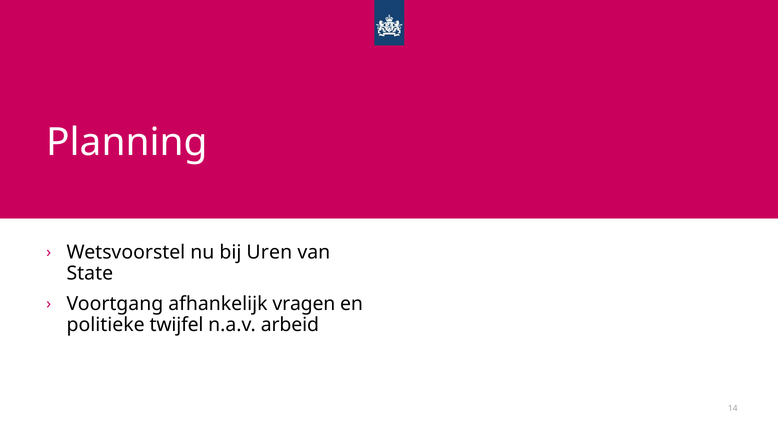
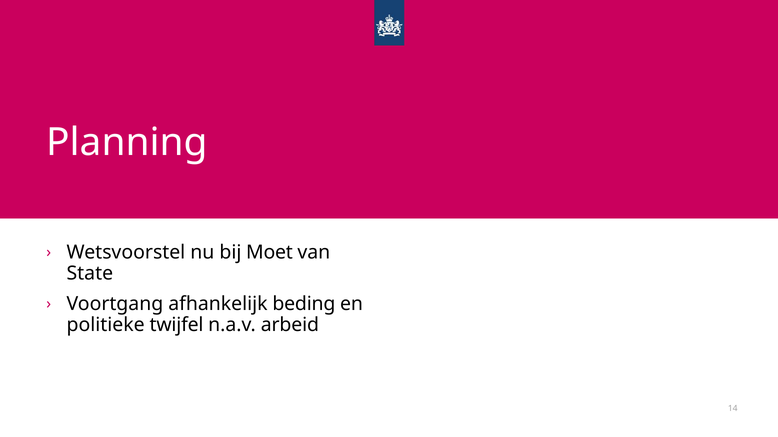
Uren: Uren -> Moet
vragen: vragen -> beding
